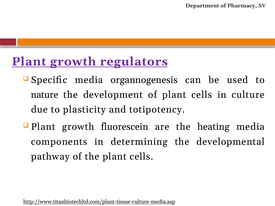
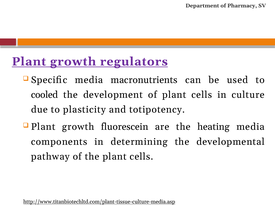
organnogenesis: organnogenesis -> macronutrients
nature: nature -> cooled
